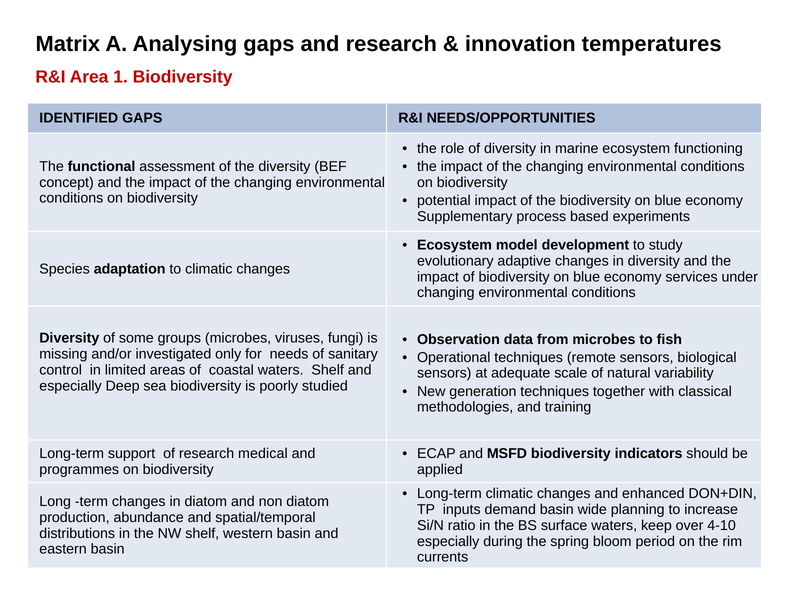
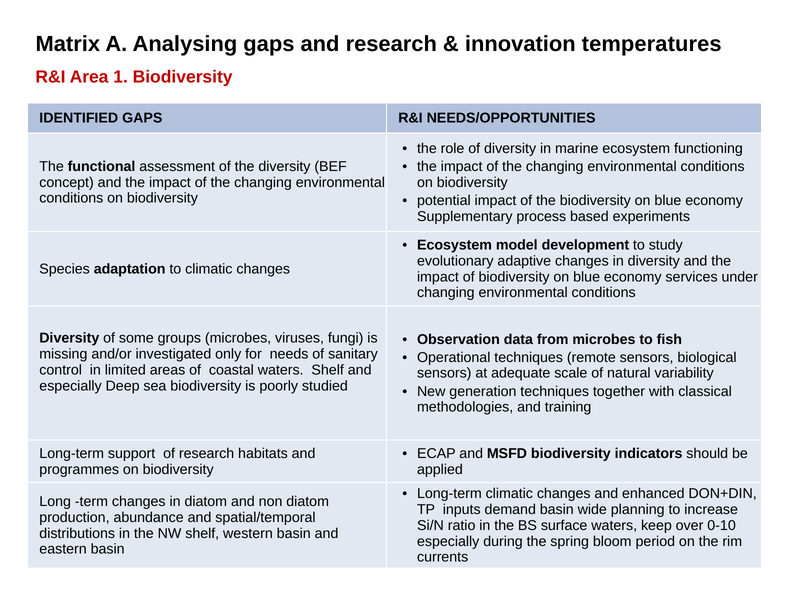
medical: medical -> habitats
4-10: 4-10 -> 0-10
